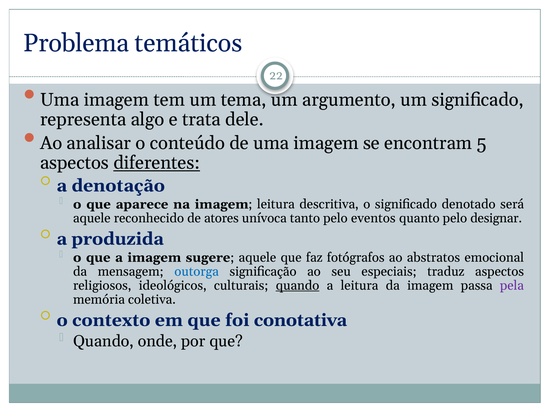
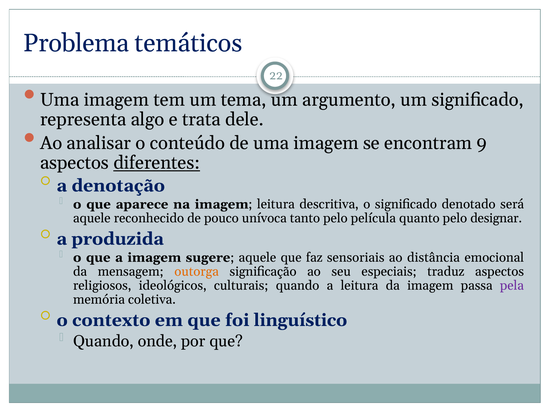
5: 5 -> 9
atores: atores -> pouco
eventos: eventos -> película
fotógrafos: fotógrafos -> sensoriais
abstratos: abstratos -> distância
outorga colour: blue -> orange
quando at (298, 286) underline: present -> none
conotativa: conotativa -> linguístico
